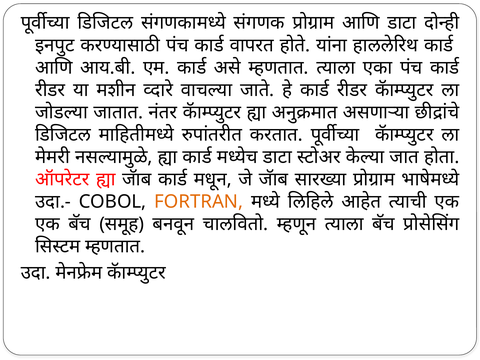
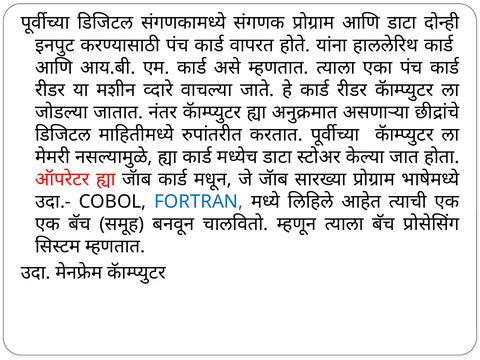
FORTRAN colour: orange -> blue
